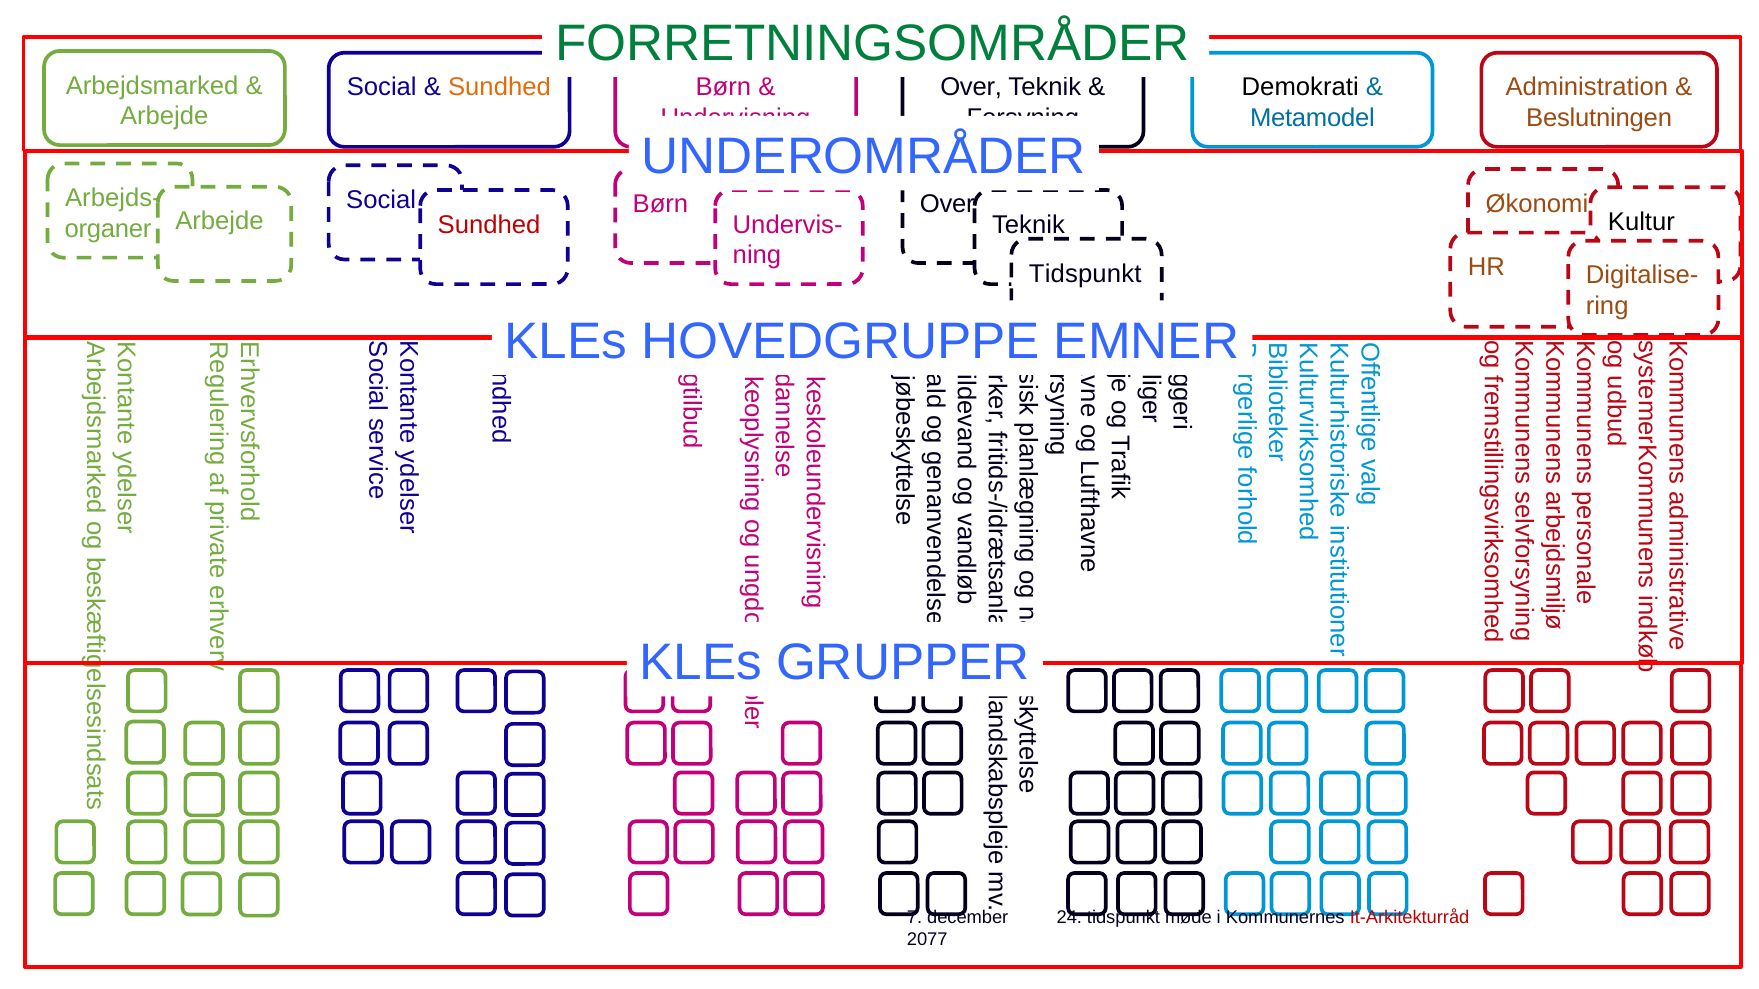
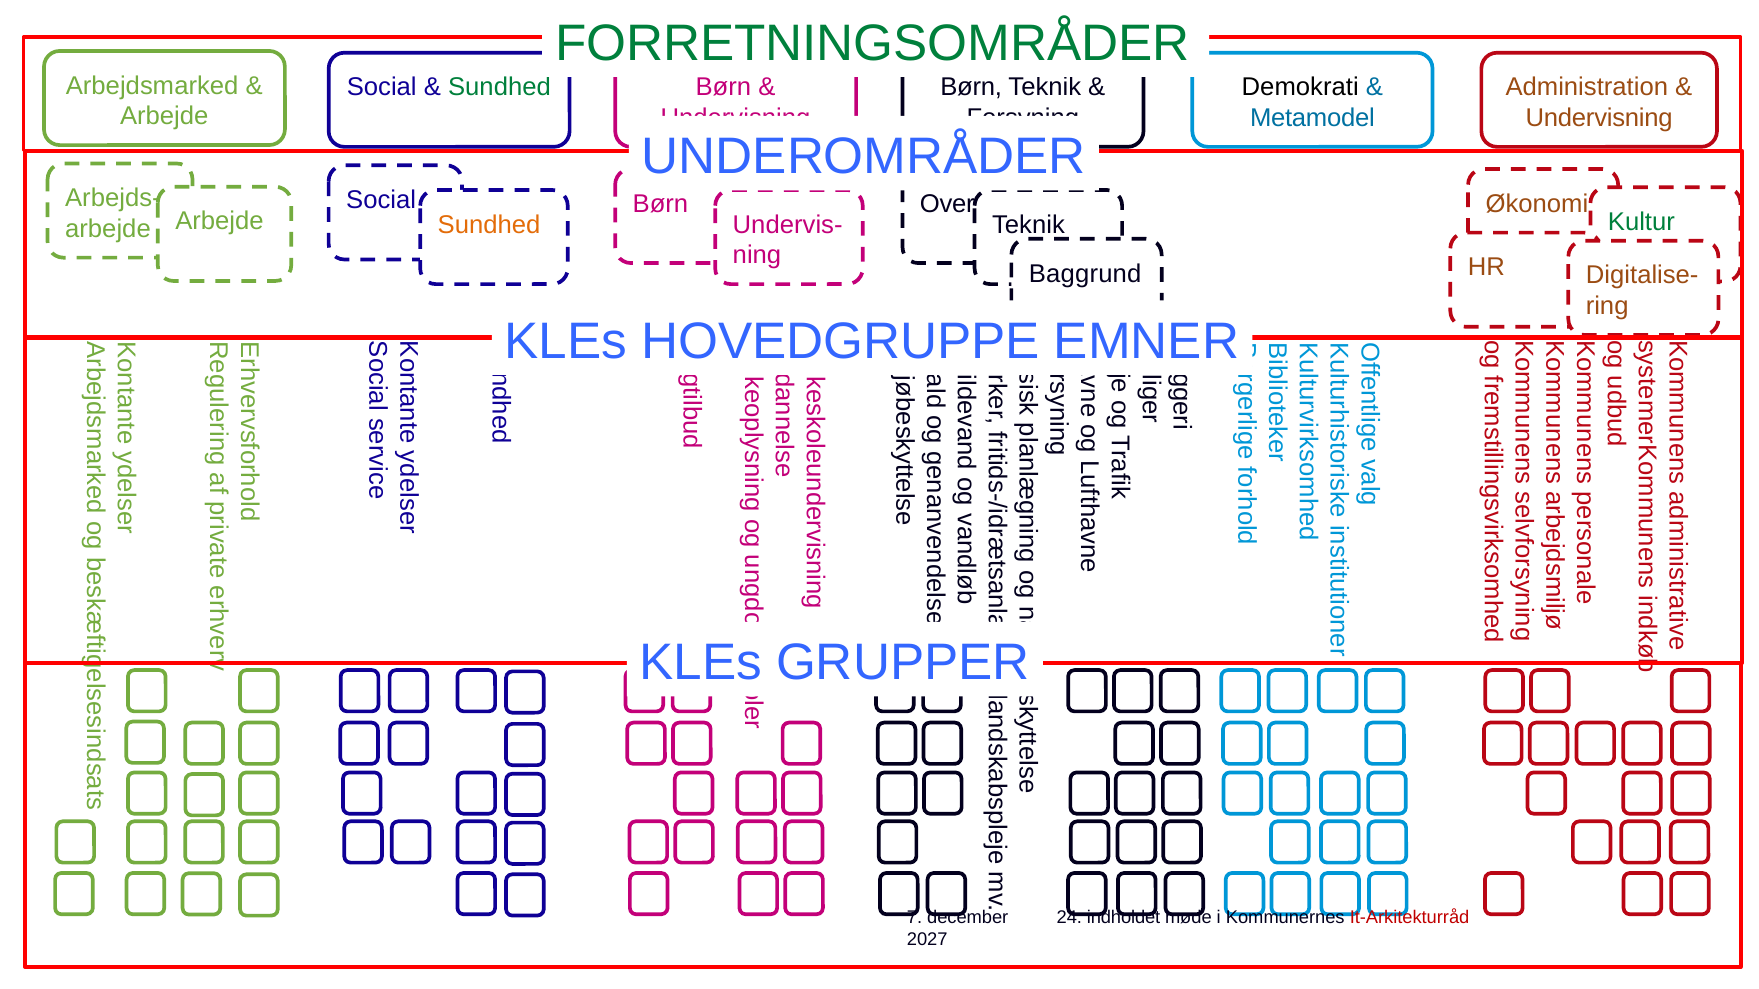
Sundhed at (500, 87) colour: orange -> green
Over at (971, 87): Over -> Børn
Beslutningen at (1599, 118): Beslutningen -> Undervisning
Kultur colour: black -> green
Sundhed at (489, 225) colour: red -> orange
organer at (108, 229): organer -> arbejde
Tidspunkt at (1085, 274): Tidspunkt -> Baggrund
24 tidspunkt: tidspunkt -> indholdet
2077: 2077 -> 2027
